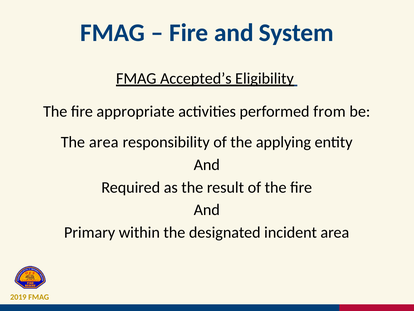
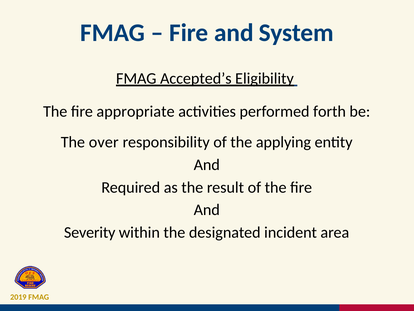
from: from -> forth
The area: area -> over
Primary: Primary -> Severity
